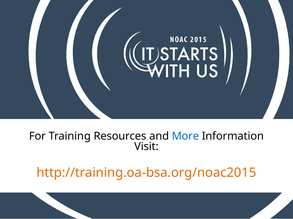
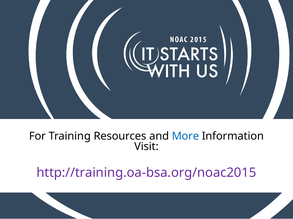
http://training.oa-bsa.org/noac2015 colour: orange -> purple
